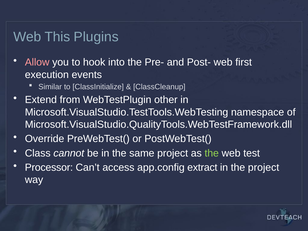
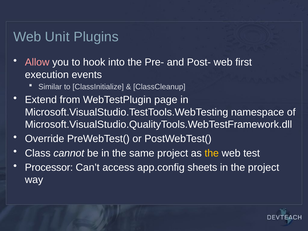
This: This -> Unit
other: other -> page
the at (212, 153) colour: light green -> yellow
extract: extract -> sheets
